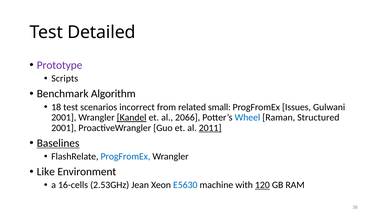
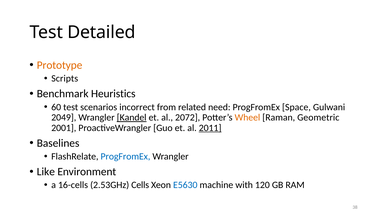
Prototype colour: purple -> orange
Algorithm: Algorithm -> Heuristics
18: 18 -> 60
small: small -> need
Issues: Issues -> Space
2001 at (64, 118): 2001 -> 2049
2066: 2066 -> 2072
Wheel colour: blue -> orange
Structured: Structured -> Geometric
Baselines underline: present -> none
Jean: Jean -> Cells
120 underline: present -> none
